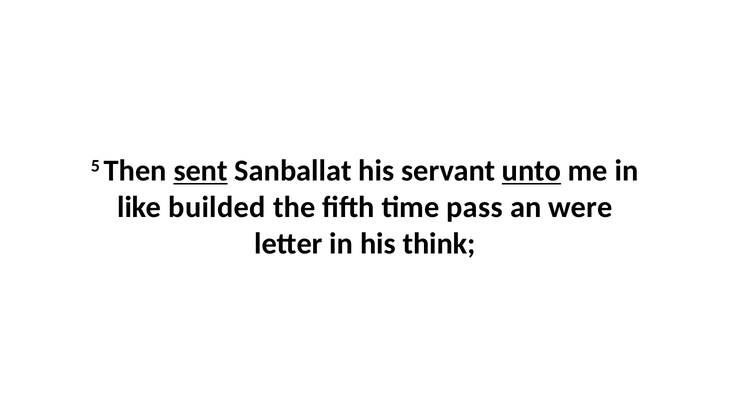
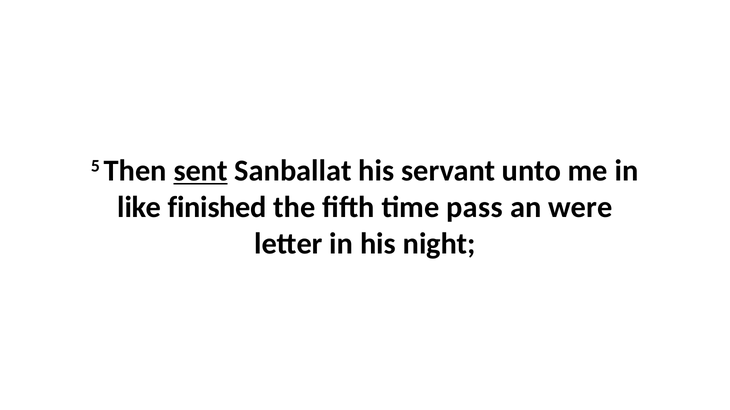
unto underline: present -> none
builded: builded -> finished
think: think -> night
